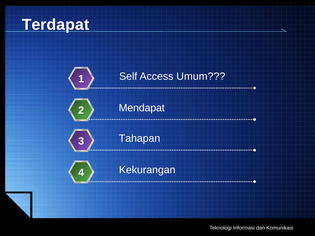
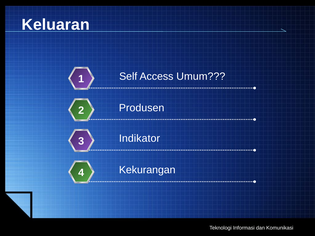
Terdapat: Terdapat -> Keluaran
Mendapat: Mendapat -> Produsen
Tahapan: Tahapan -> Indikator
